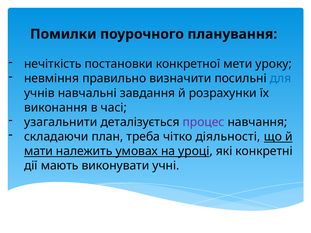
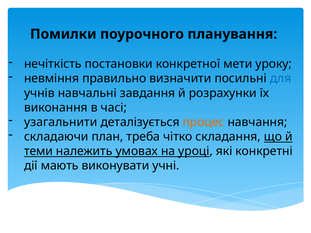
процес colour: purple -> orange
діяльності: діяльності -> складання
мати: мати -> теми
